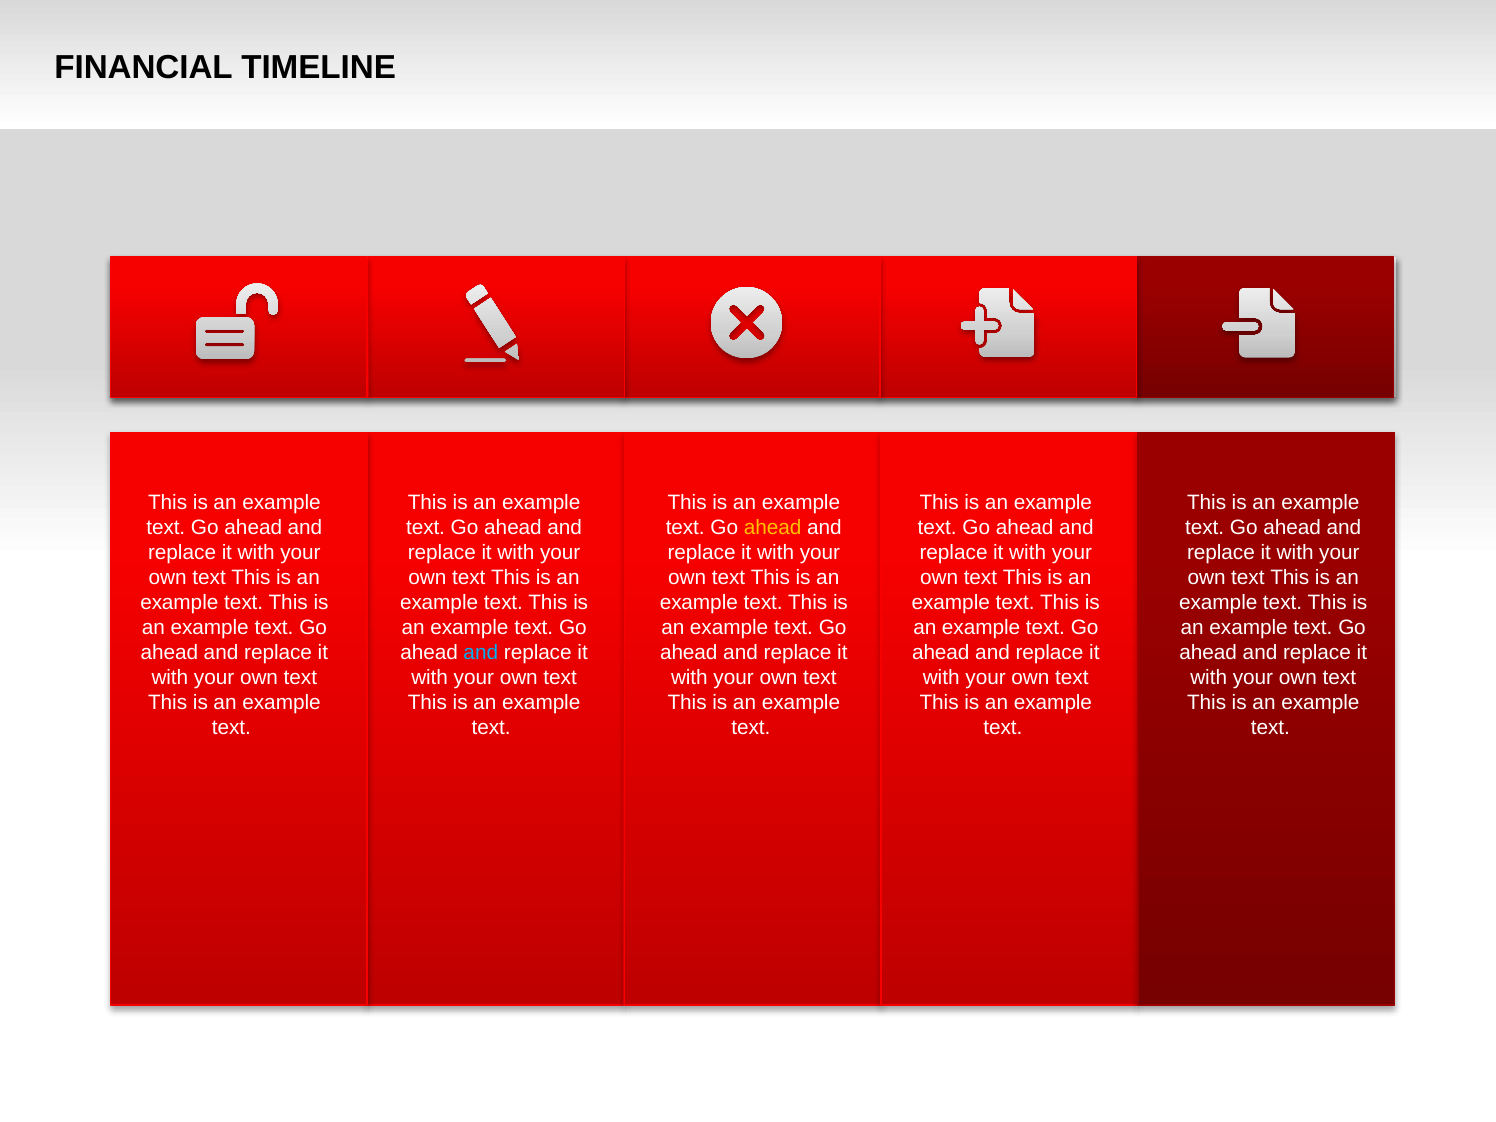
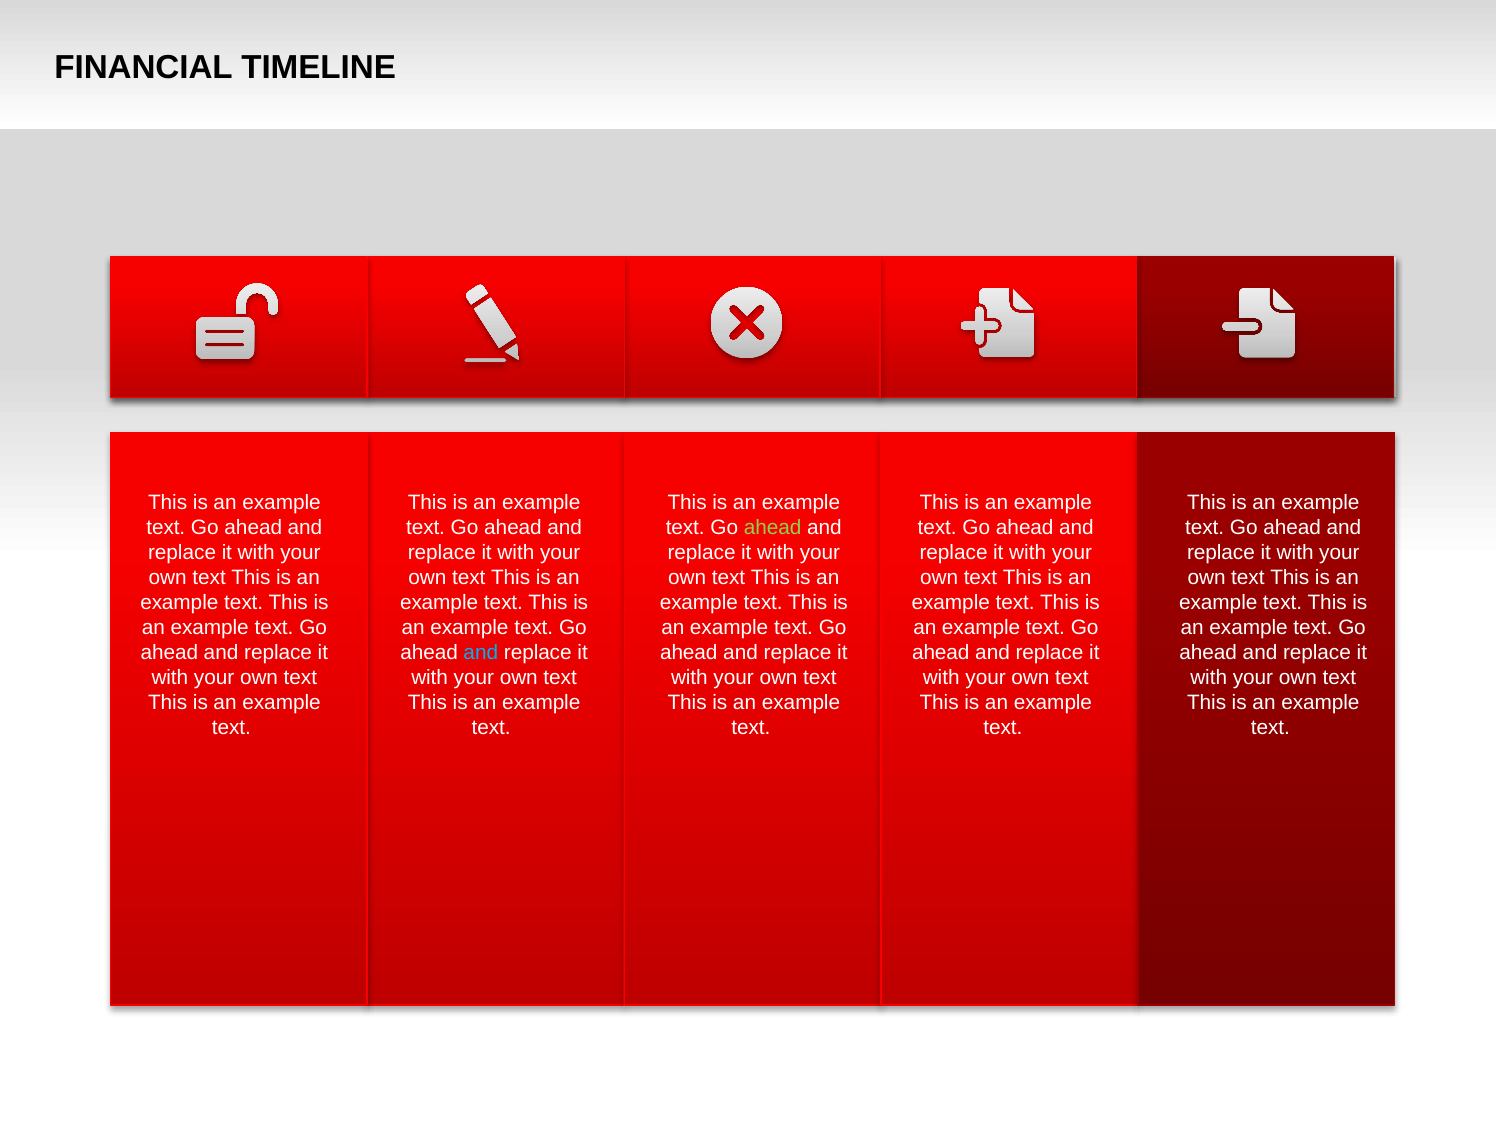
ahead at (773, 528) colour: yellow -> light green
